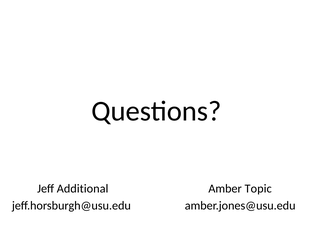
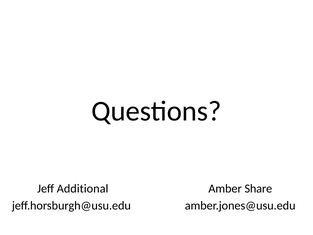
Topic: Topic -> Share
